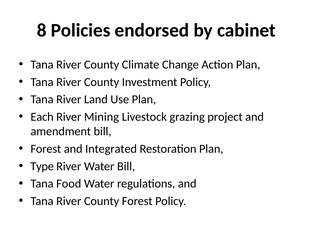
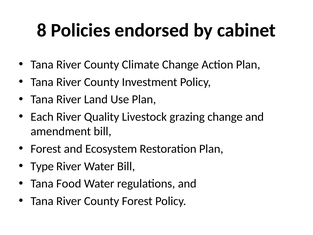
Mining: Mining -> Quality
grazing project: project -> change
Integrated: Integrated -> Ecosystem
